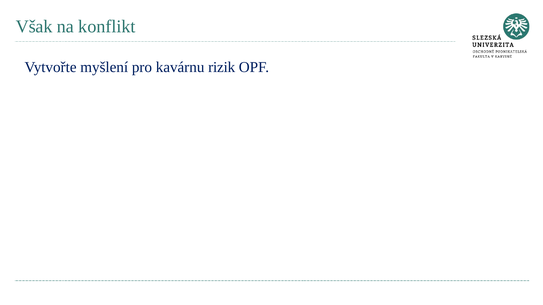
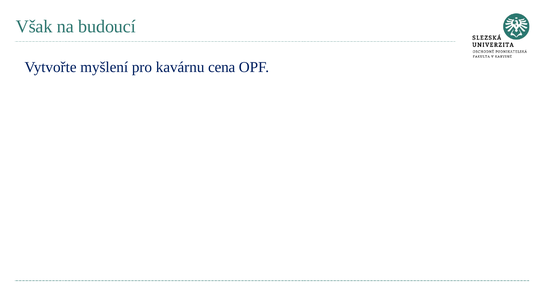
konflikt: konflikt -> budoucí
rizik: rizik -> cena
